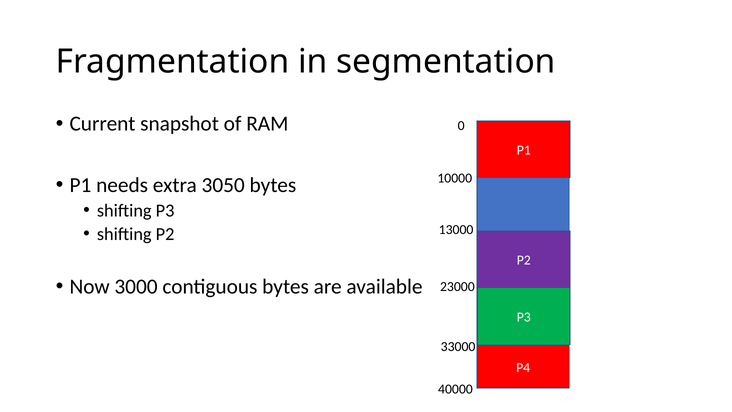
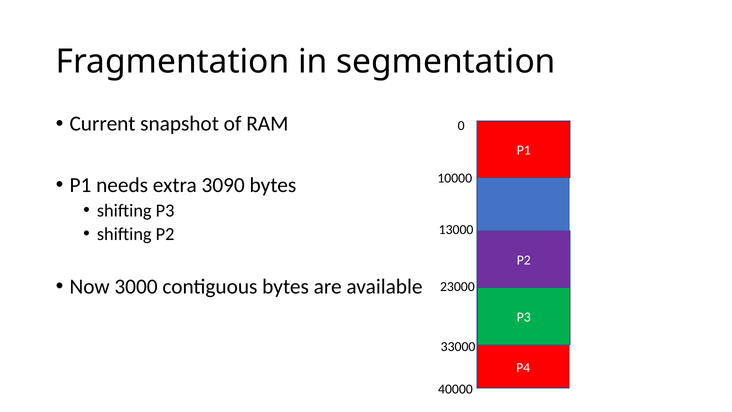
3050: 3050 -> 3090
